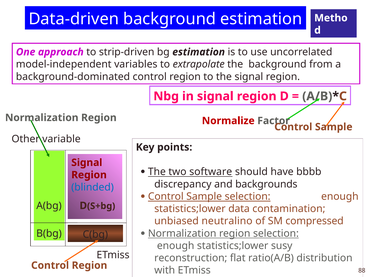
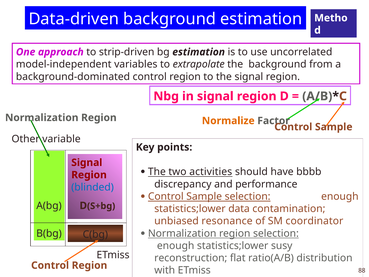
Normalize colour: red -> orange
software: software -> activities
backgrounds: backgrounds -> performance
neutralino: neutralino -> resonance
compressed: compressed -> coordinator
